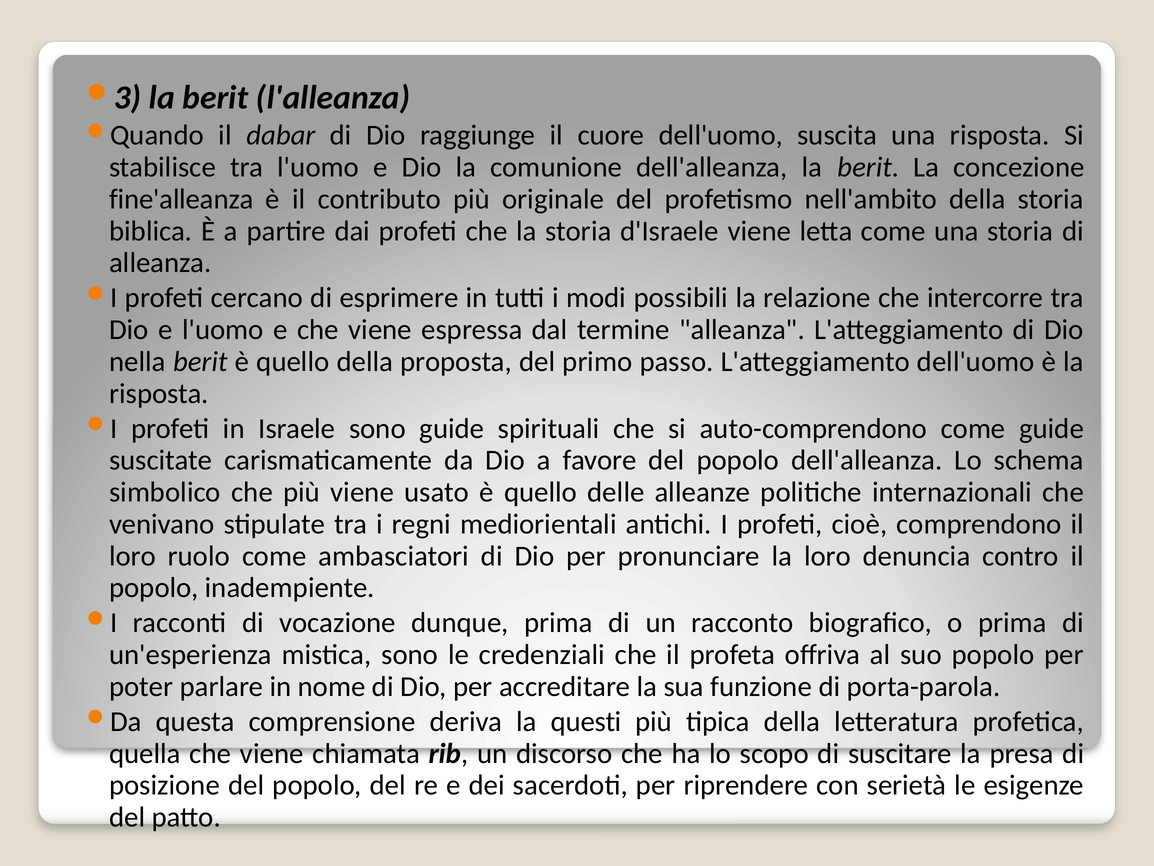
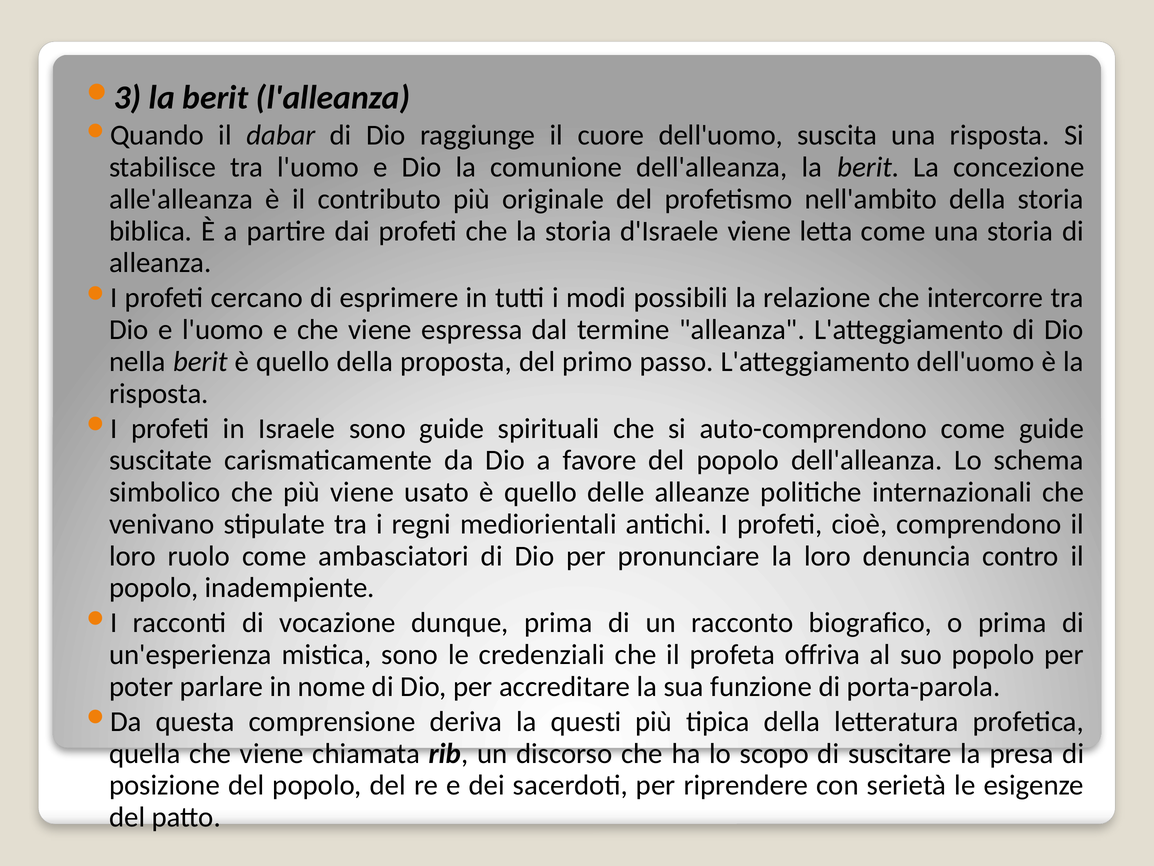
fine'alleanza: fine'alleanza -> alle'alleanza
